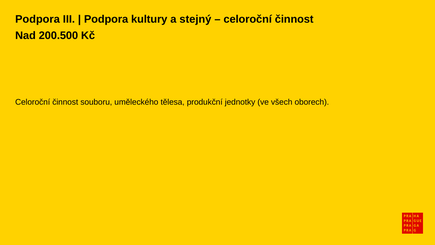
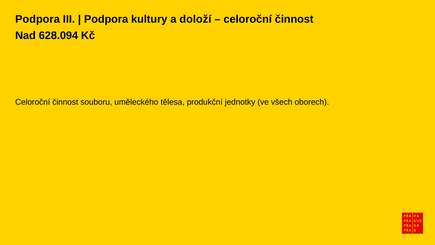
stejný: stejný -> doloží
200.500: 200.500 -> 628.094
